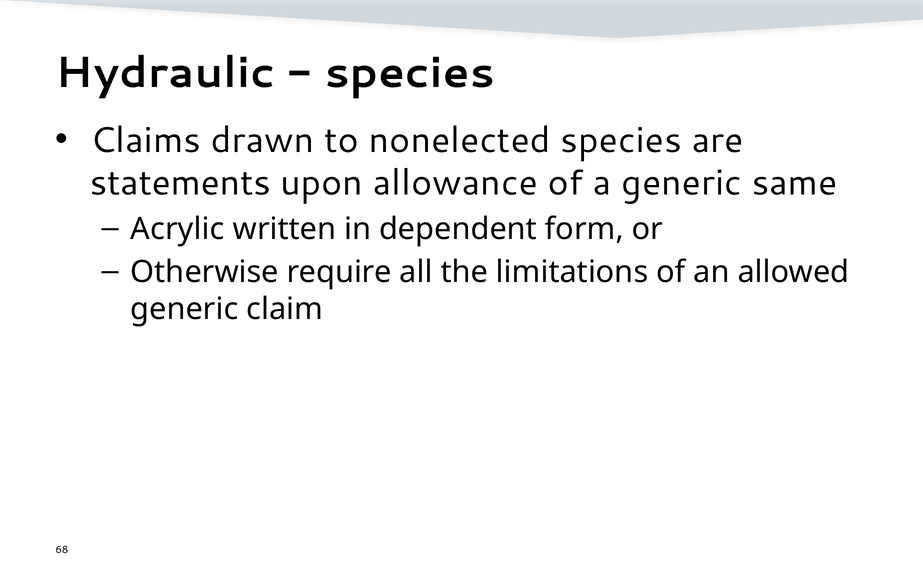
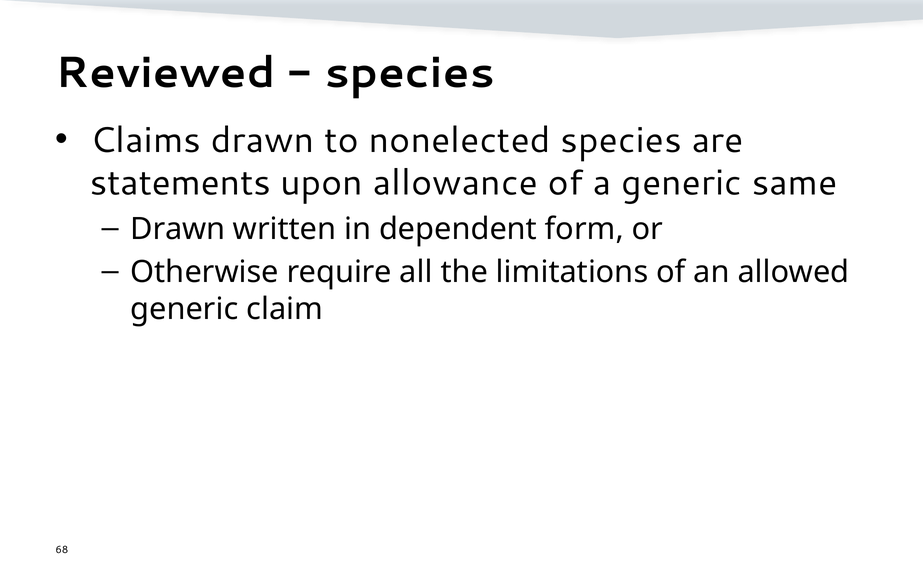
Hydraulic: Hydraulic -> Reviewed
Acrylic at (178, 229): Acrylic -> Drawn
